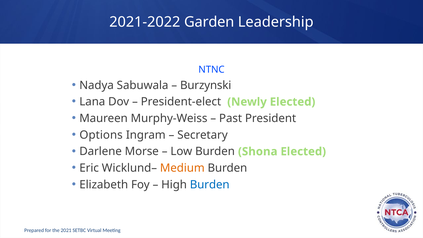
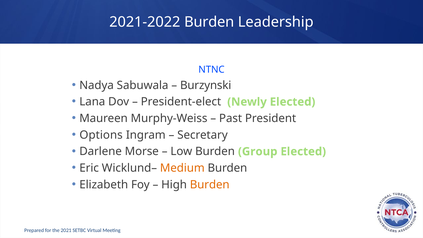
2021-2022 Garden: Garden -> Burden
Shona: Shona -> Group
Burden at (210, 185) colour: blue -> orange
